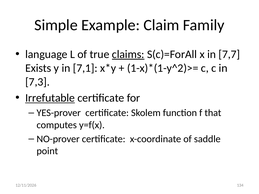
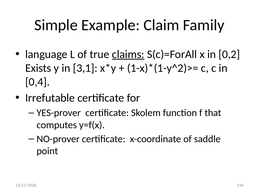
7,7: 7,7 -> 0,2
7,1: 7,1 -> 3,1
7,3: 7,3 -> 0,4
Irrefutable underline: present -> none
